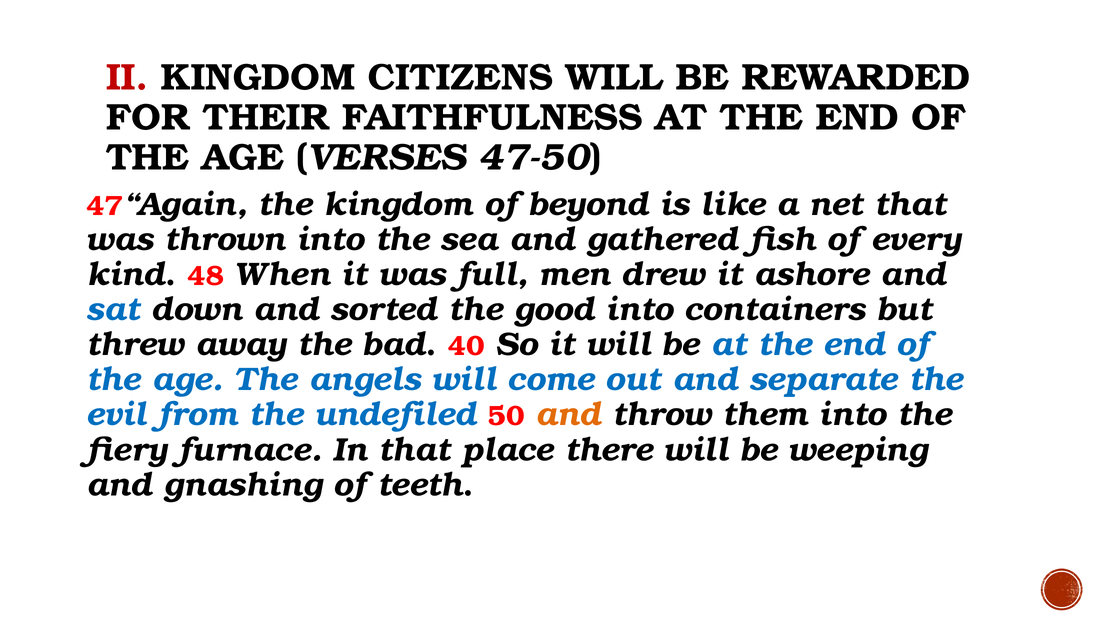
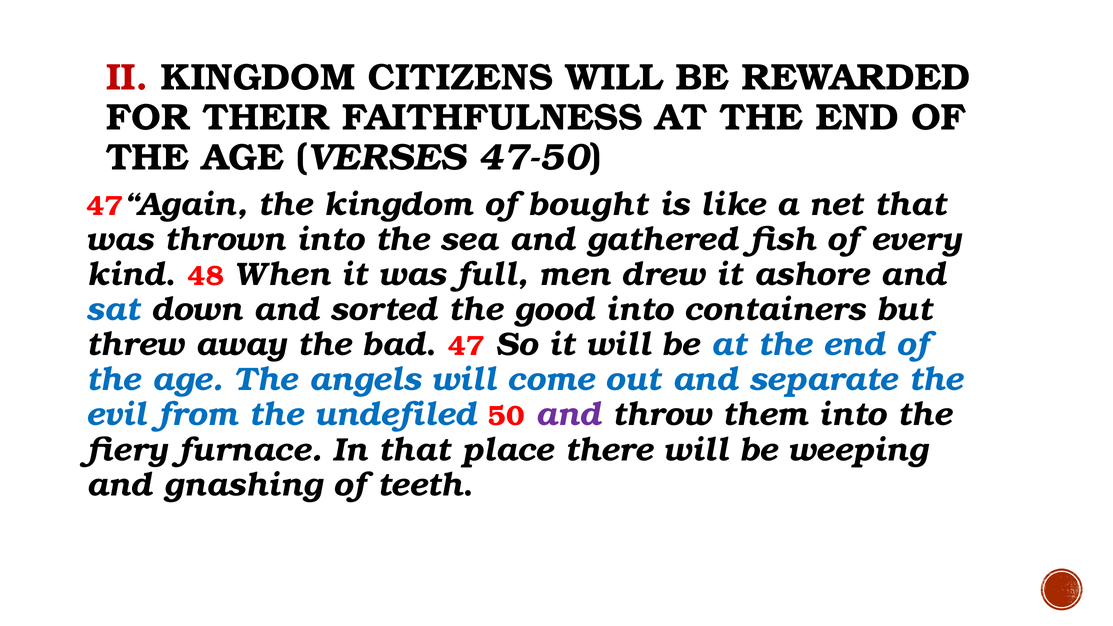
beyond: beyond -> bought
bad 40: 40 -> 47
and at (568, 415) colour: orange -> purple
